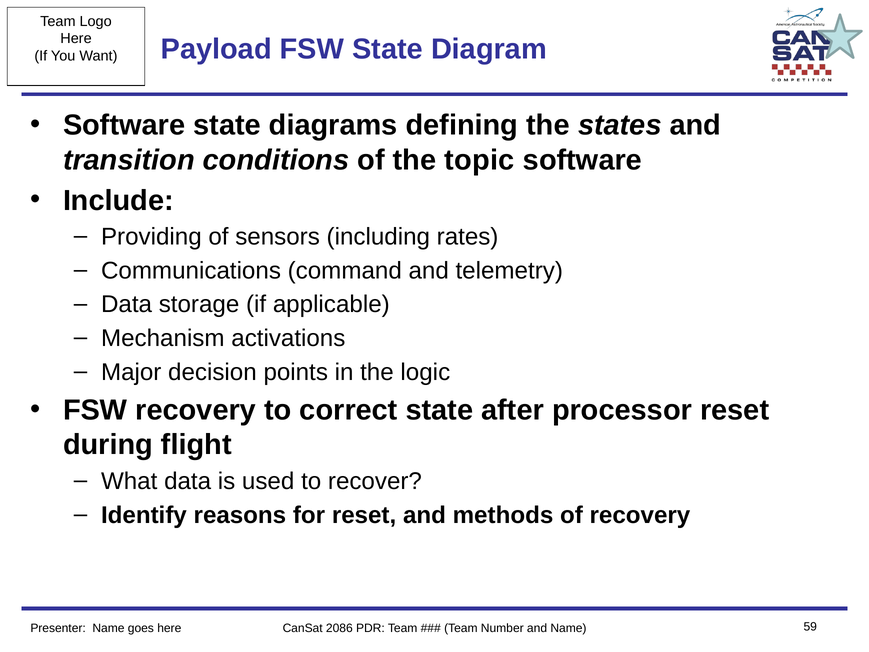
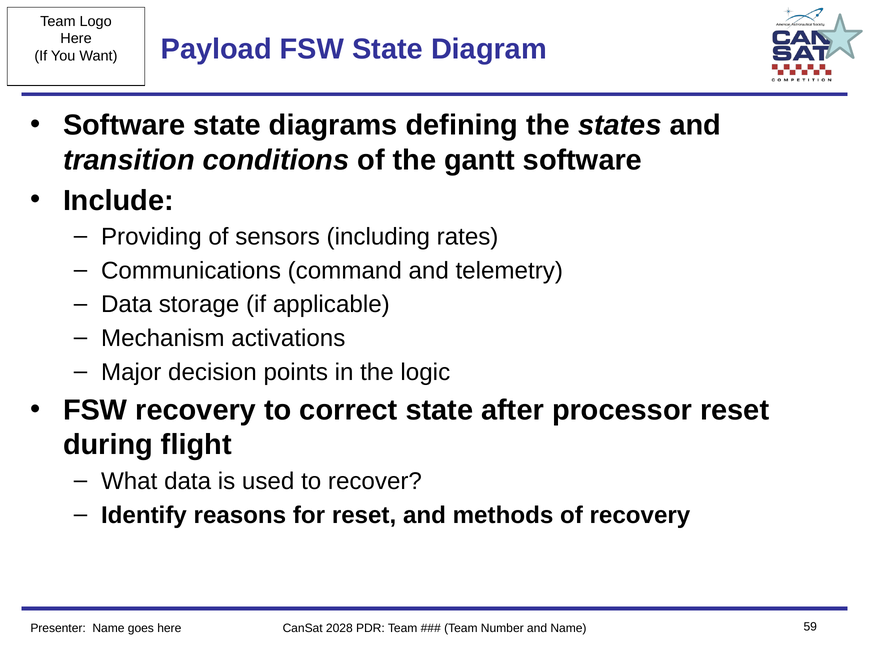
topic: topic -> gantt
2086: 2086 -> 2028
